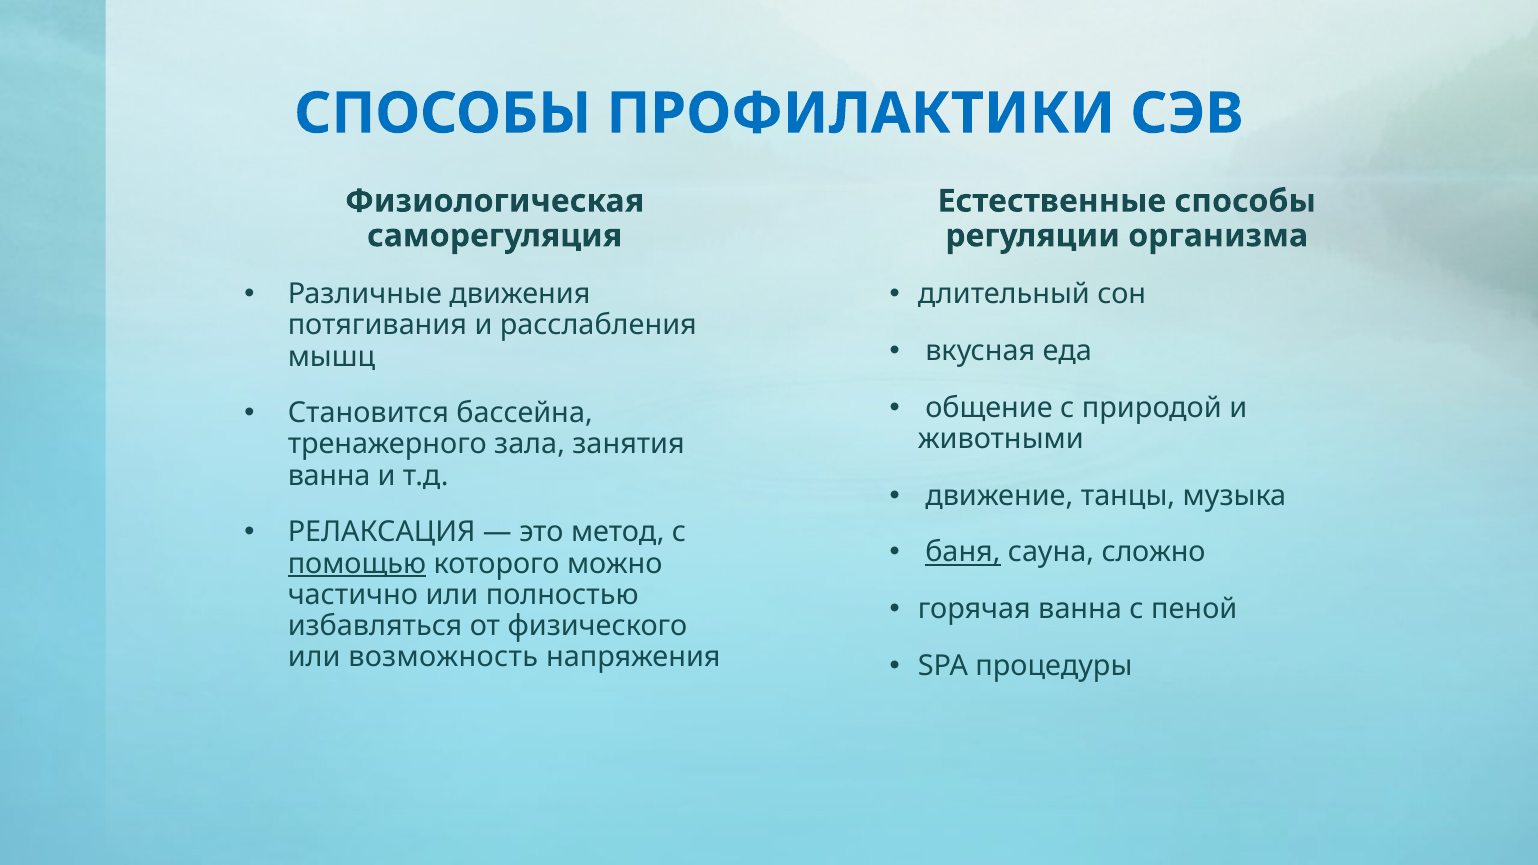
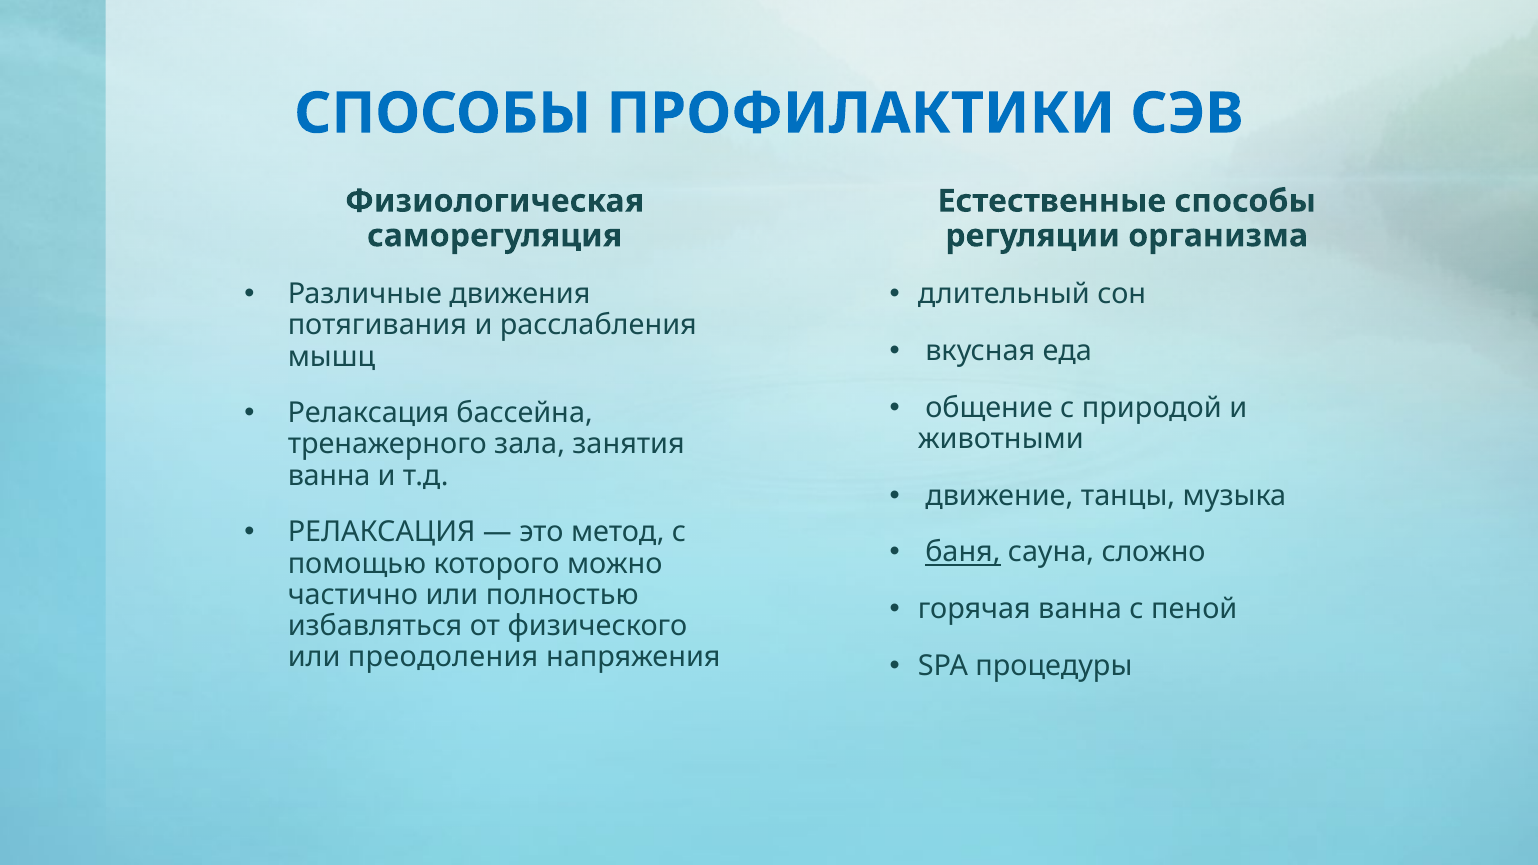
Становится at (368, 413): Становится -> Релаксация
помощью underline: present -> none
возможность: возможность -> преодоления
